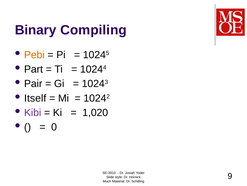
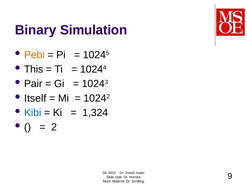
Compiling: Compiling -> Simulation
Part: Part -> This
Kibi colour: purple -> blue
1,020: 1,020 -> 1,324
0: 0 -> 2
